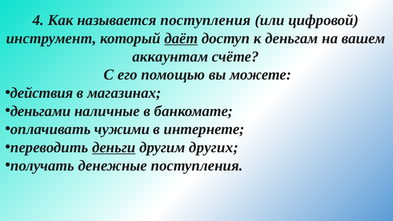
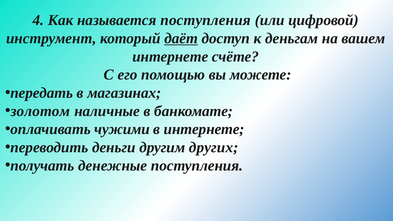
аккаунтам at (170, 57): аккаунтам -> интернете
действия: действия -> передать
деньгами: деньгами -> золотом
деньги underline: present -> none
